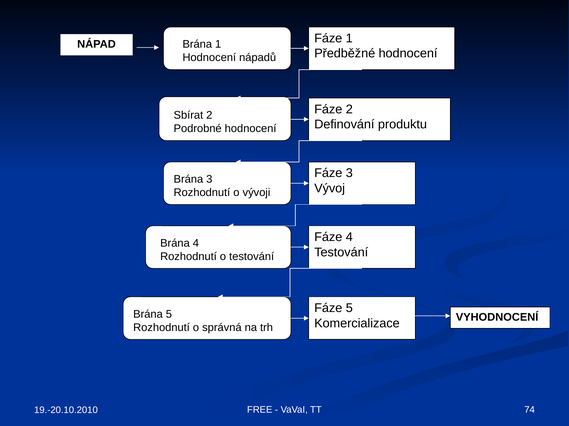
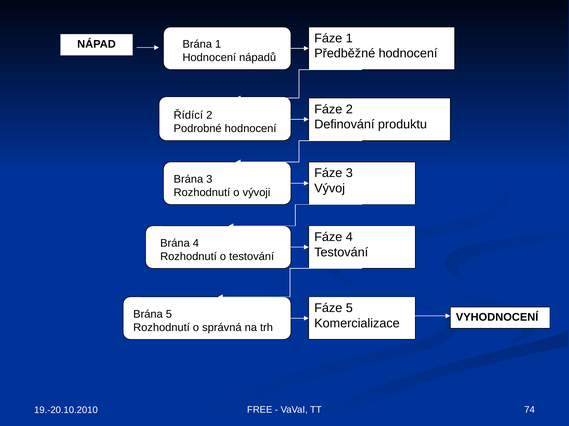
Sbírat: Sbírat -> Řídící
